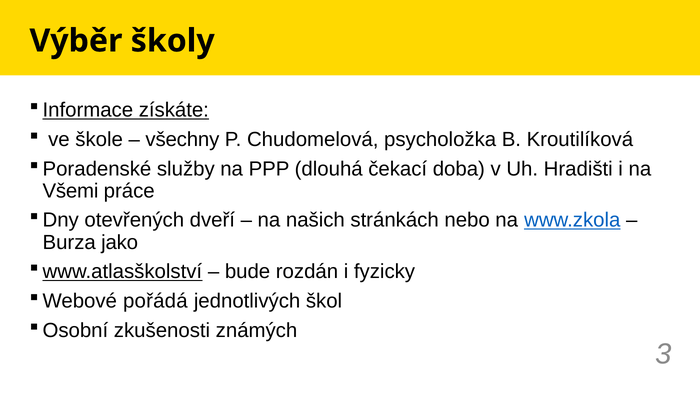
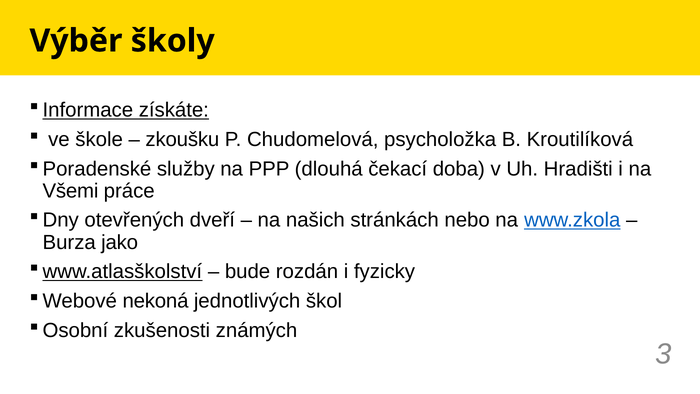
všechny: všechny -> zkoušku
pořádá: pořádá -> nekoná
